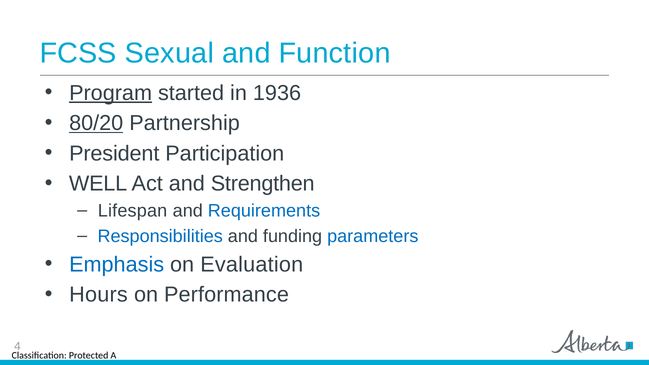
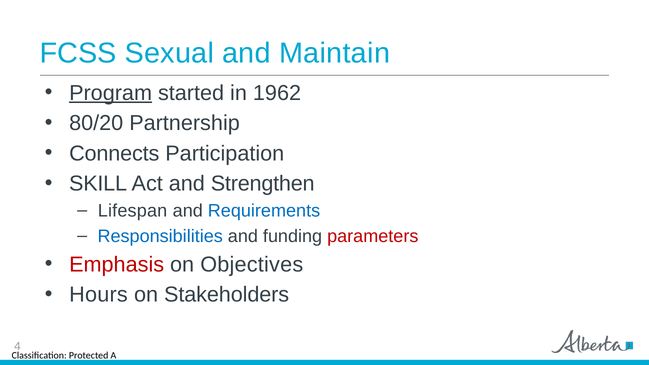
Function: Function -> Maintain
1936: 1936 -> 1962
80/20 underline: present -> none
President: President -> Connects
WELL: WELL -> SKILL
parameters colour: blue -> red
Emphasis colour: blue -> red
Evaluation: Evaluation -> Objectives
Performance: Performance -> Stakeholders
